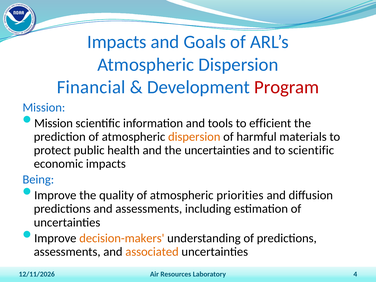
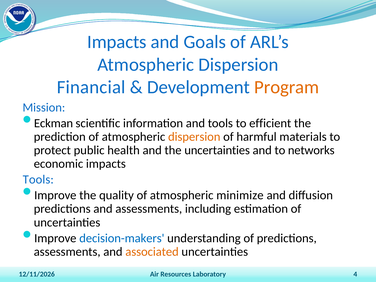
Program colour: red -> orange
Mission at (54, 123): Mission -> Eckman
to scientific: scientific -> networks
Being at (38, 180): Being -> Tools
priorities: priorities -> minimize
decision-makers colour: orange -> blue
